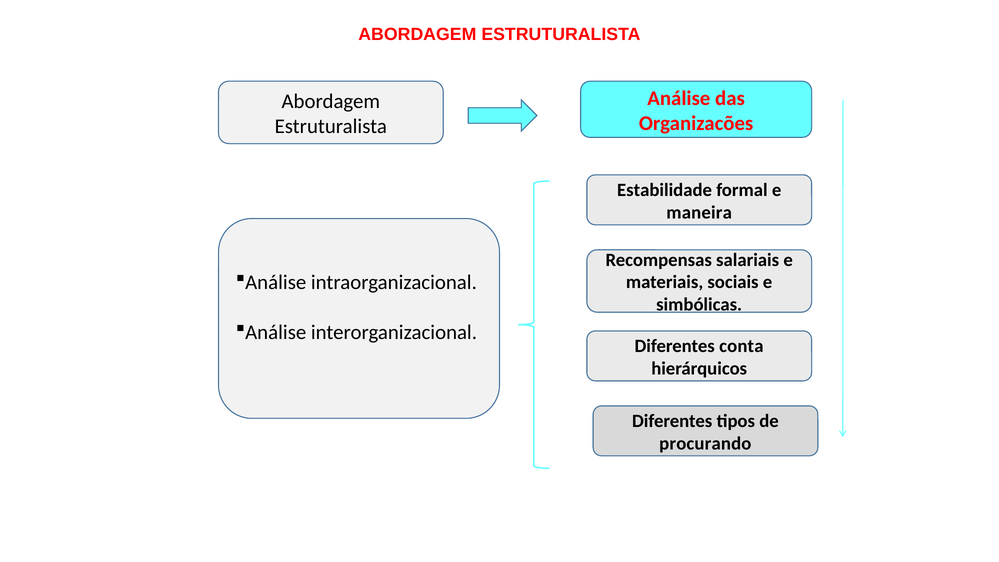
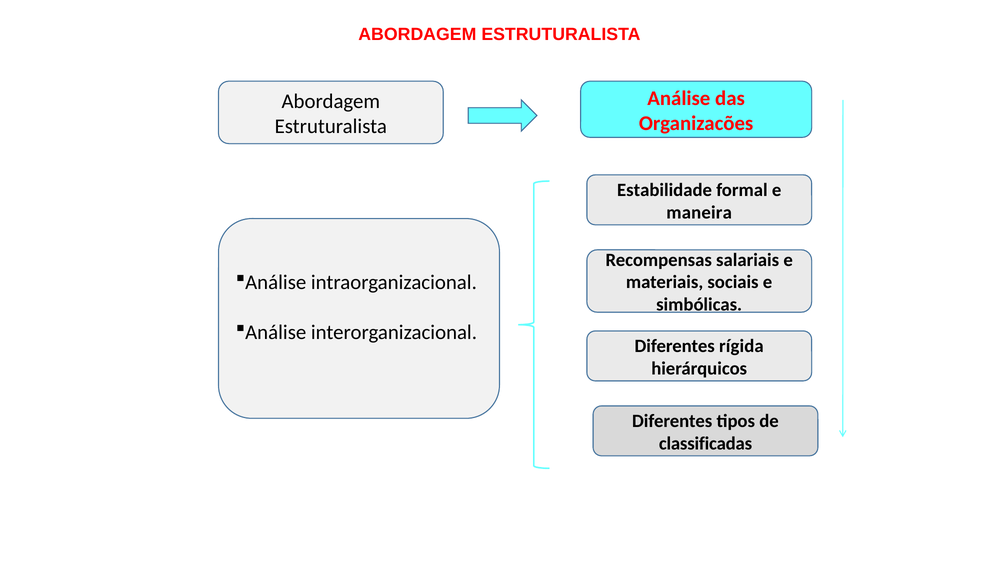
conta: conta -> rígida
procurando: procurando -> classificadas
